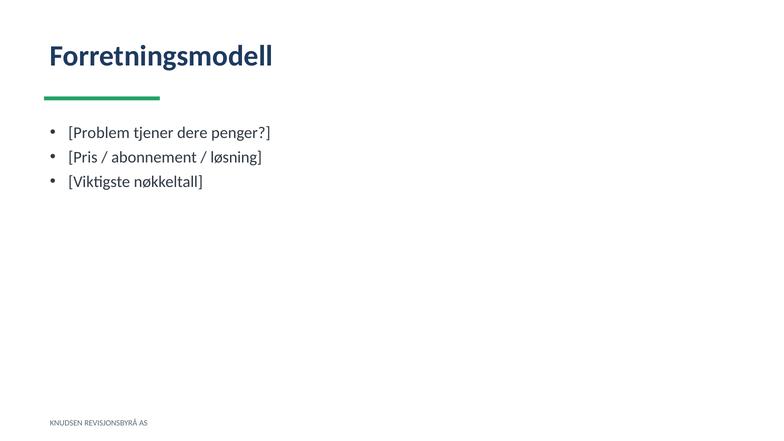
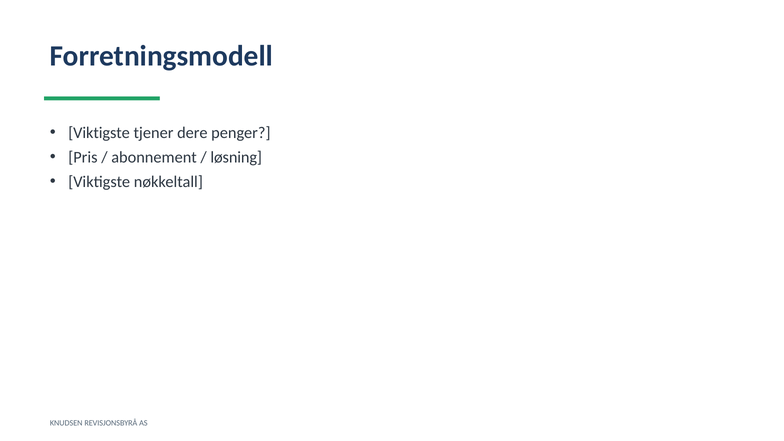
Problem at (99, 133): Problem -> Viktigste
